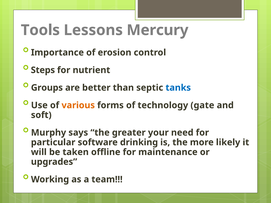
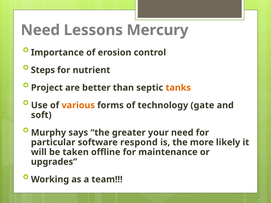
Tools at (40, 30): Tools -> Need
Groups: Groups -> Project
tanks colour: blue -> orange
drinking: drinking -> respond
